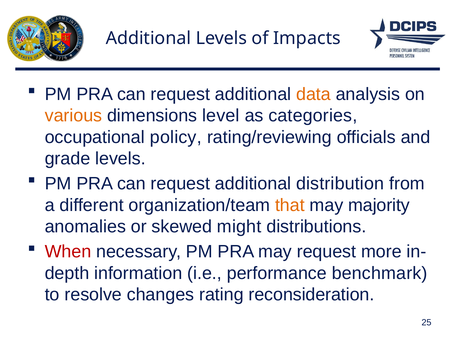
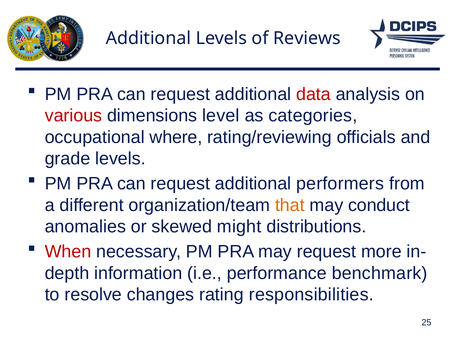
Impacts: Impacts -> Reviews
data colour: orange -> red
various colour: orange -> red
policy: policy -> where
distribution: distribution -> performers
majority: majority -> conduct
reconsideration: reconsideration -> responsibilities
